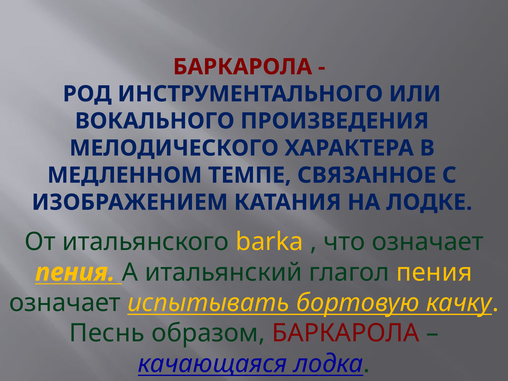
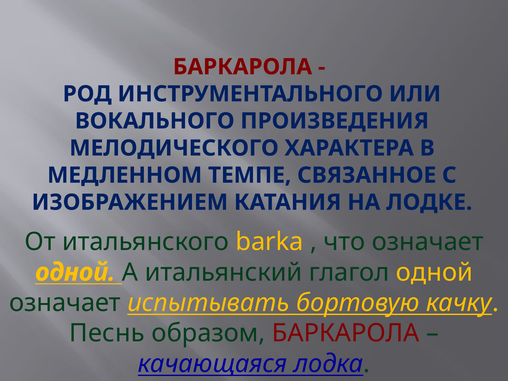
пения at (75, 272): пения -> одной
глагол пения: пения -> одной
